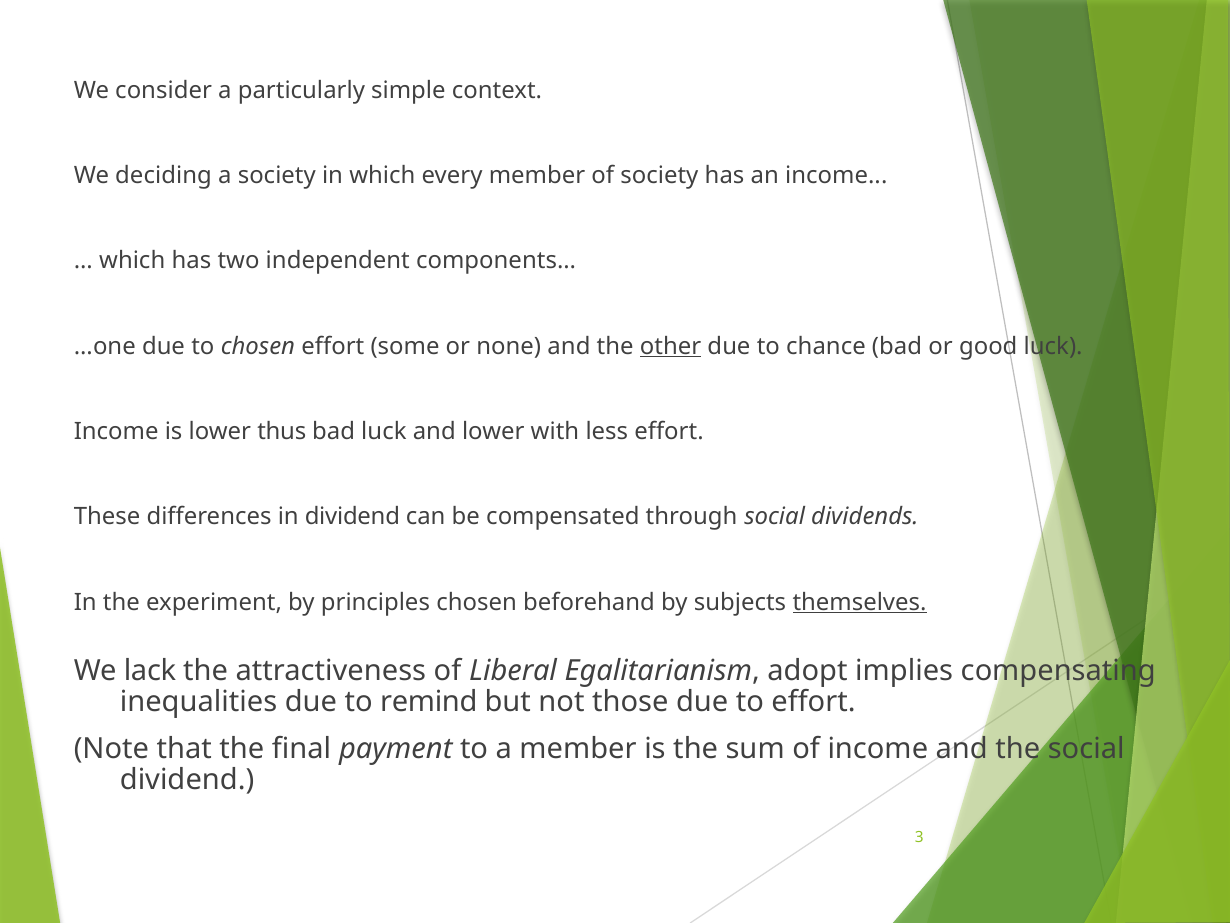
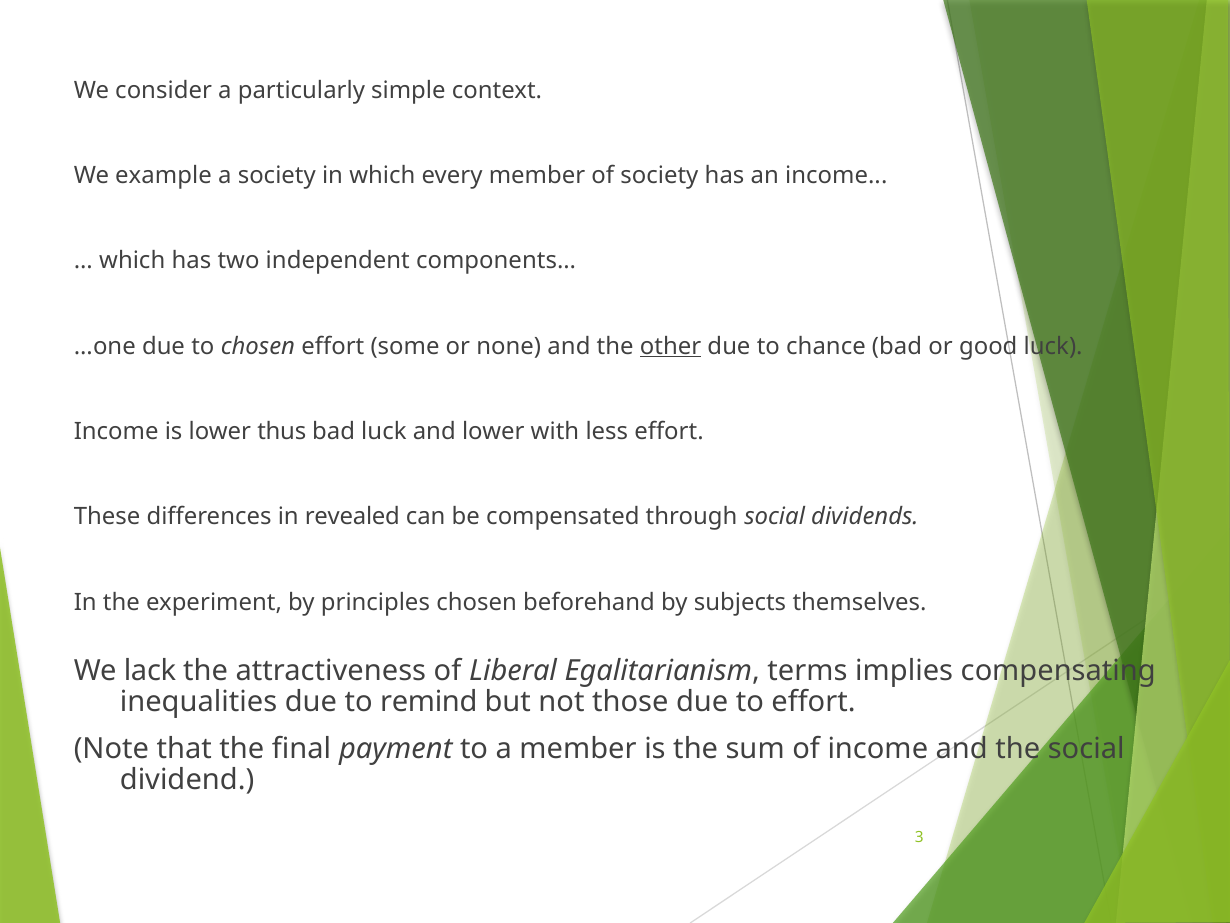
deciding: deciding -> example
in dividend: dividend -> revealed
themselves underline: present -> none
adopt: adopt -> terms
